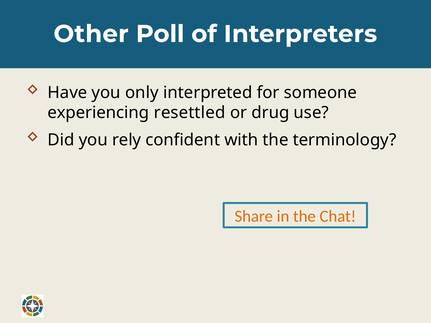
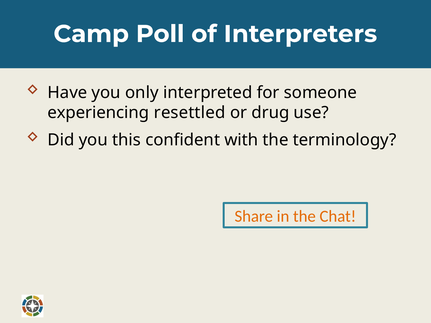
Other: Other -> Camp
rely: rely -> this
